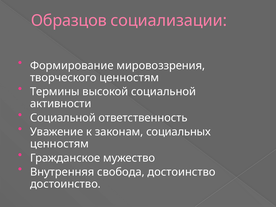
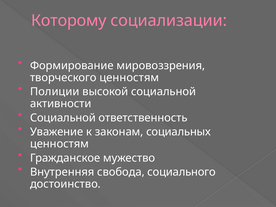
Образцов: Образцов -> Которому
Термины: Термины -> Полиции
свобода достоинство: достоинство -> социального
